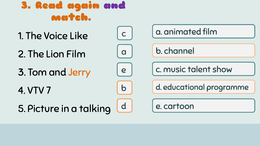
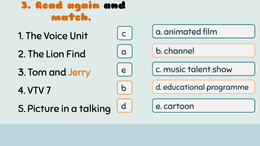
and at (115, 5) colour: purple -> black
Like: Like -> Unit
Lion Film: Film -> Find
